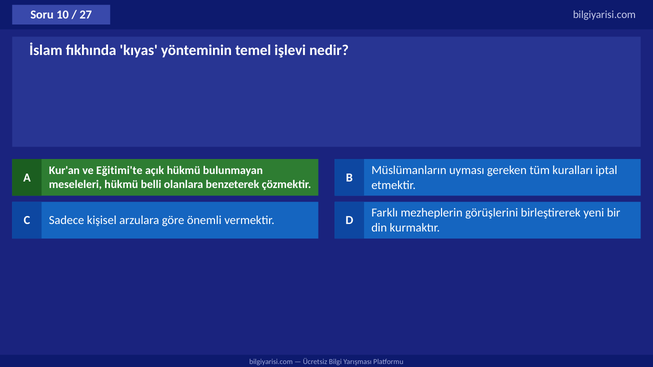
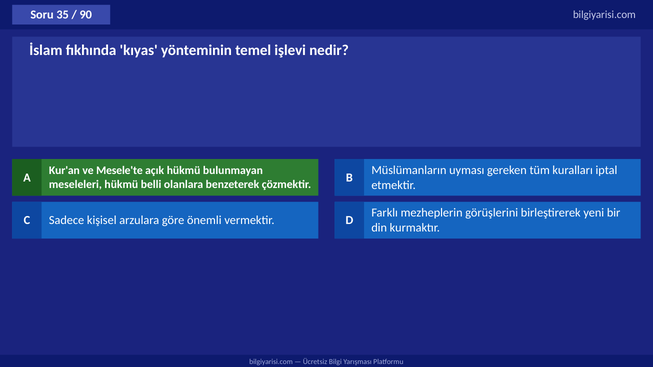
10: 10 -> 35
27: 27 -> 90
Eğitimi'te: Eğitimi'te -> Mesele'te
